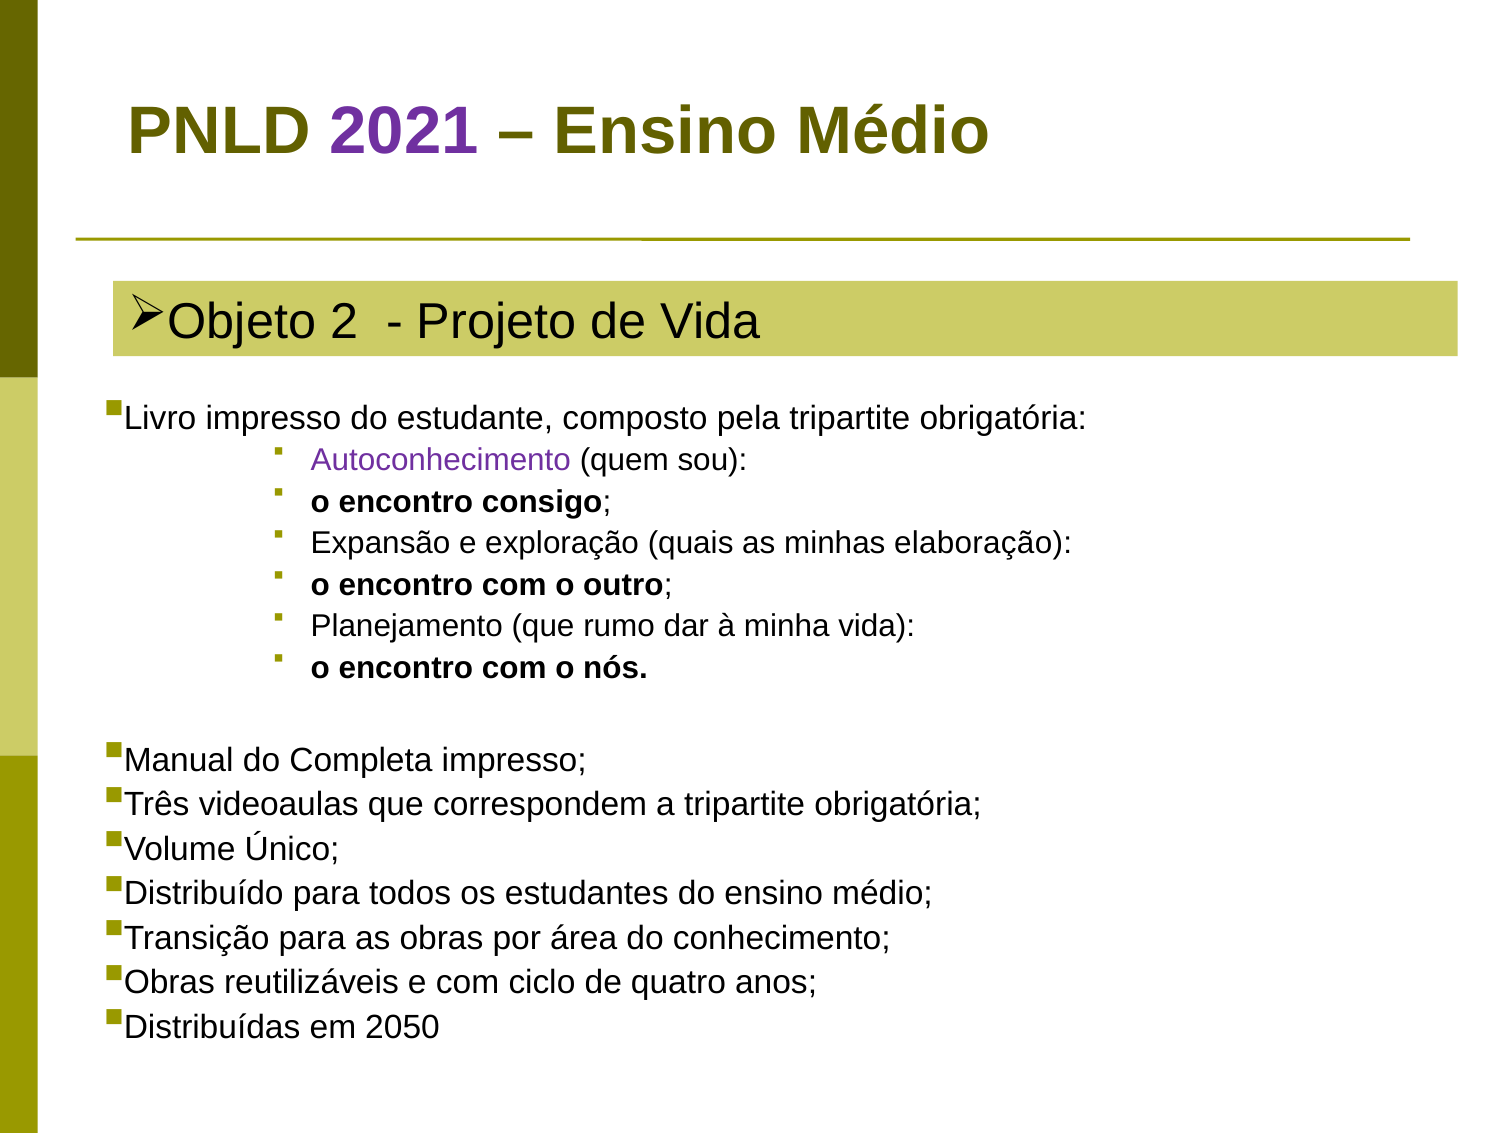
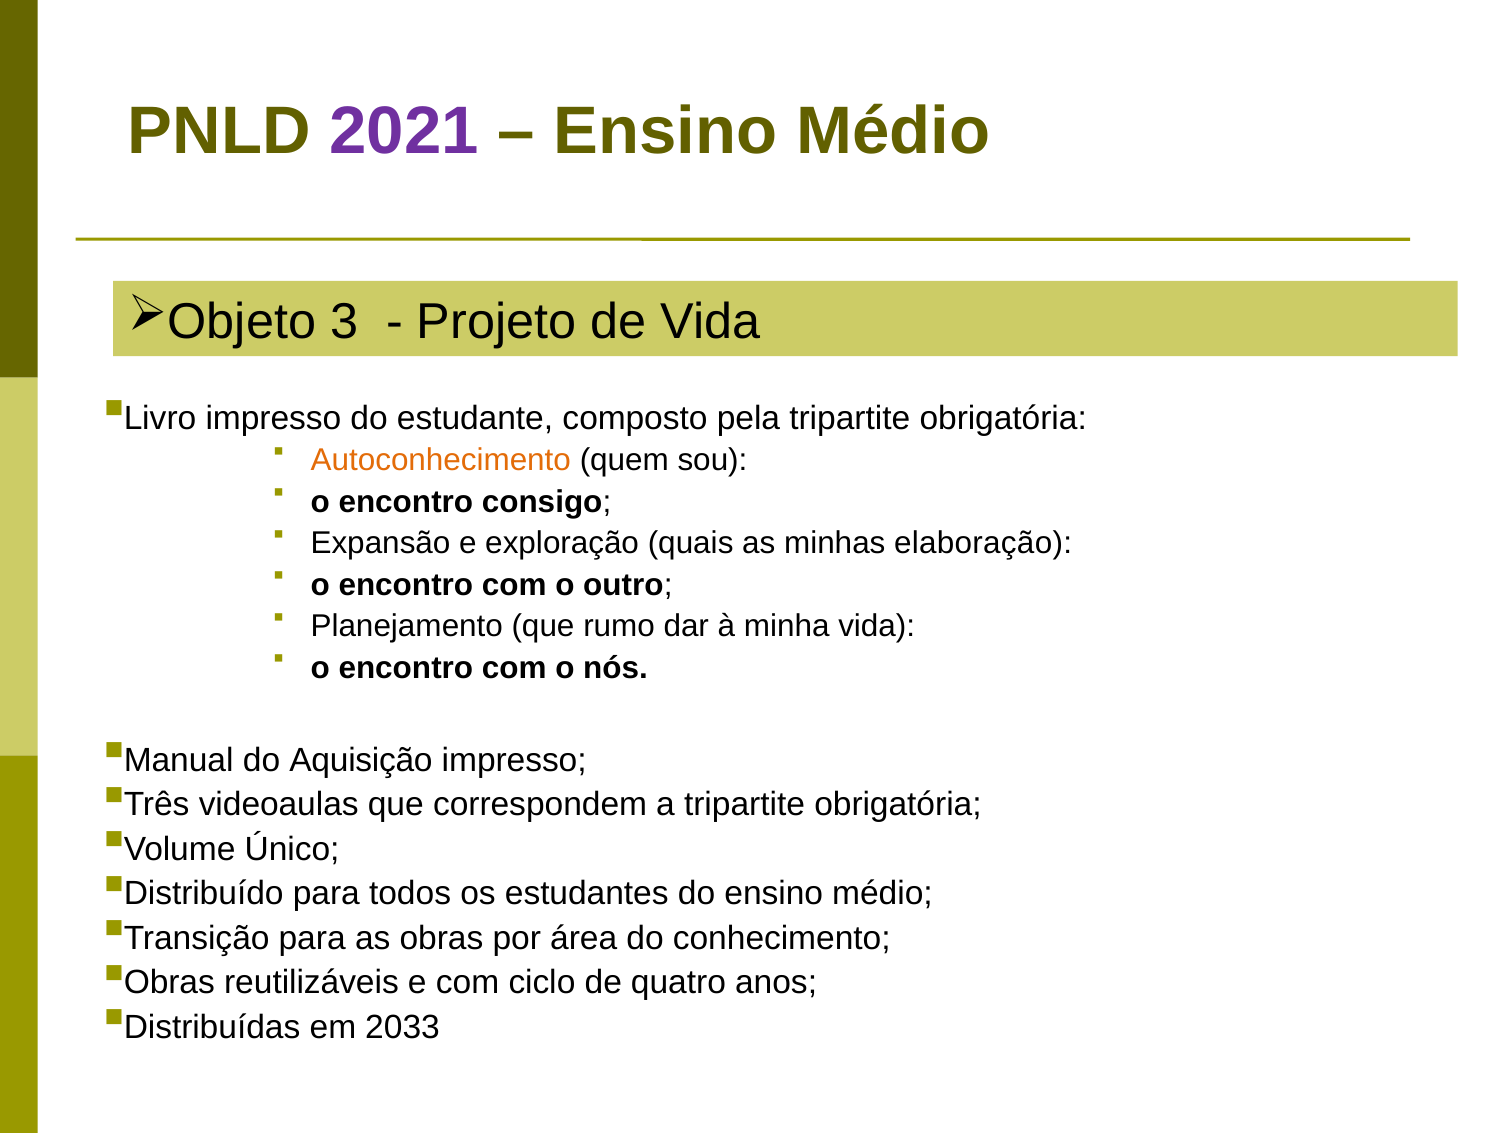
2: 2 -> 3
Autoconhecimento colour: purple -> orange
Completa: Completa -> Aquisição
2050: 2050 -> 2033
